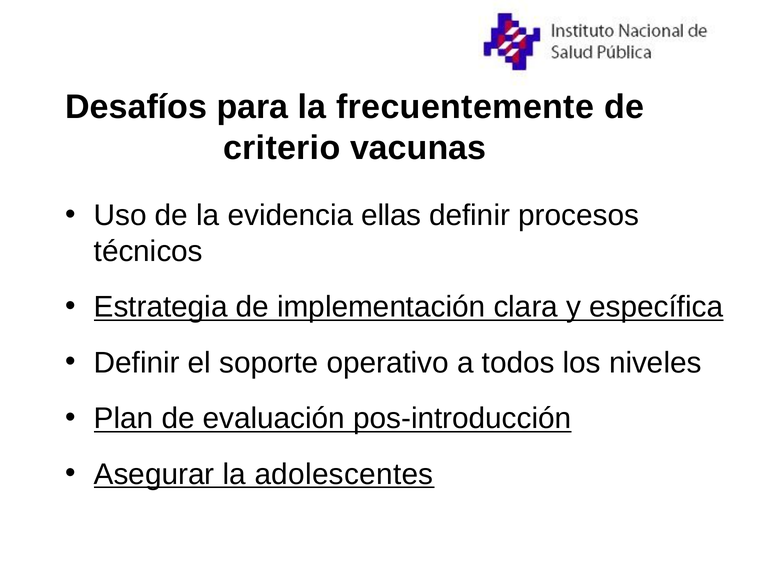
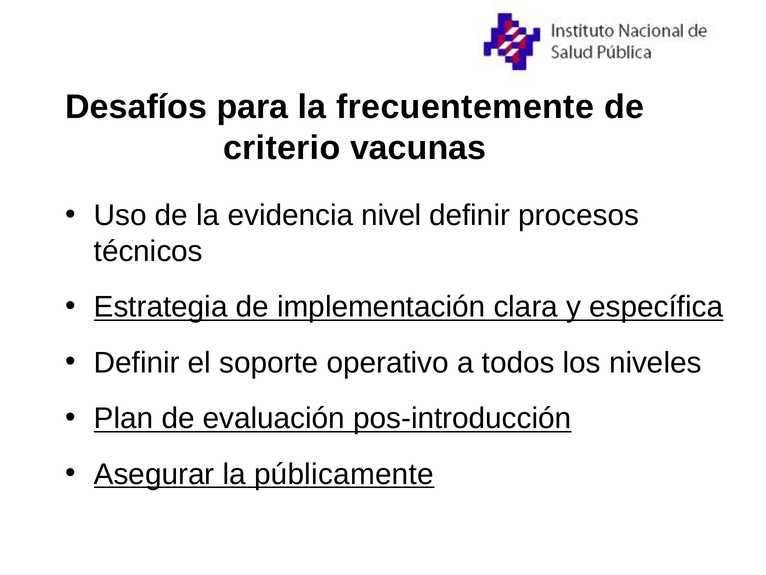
ellas: ellas -> nivel
adolescentes: adolescentes -> públicamente
